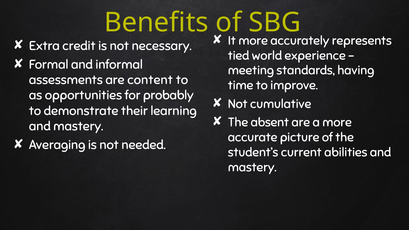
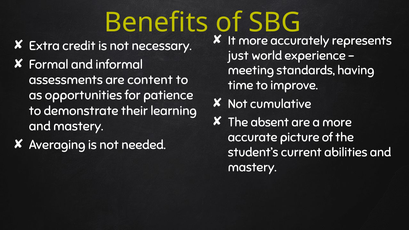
tied: tied -> just
probably: probably -> patience
